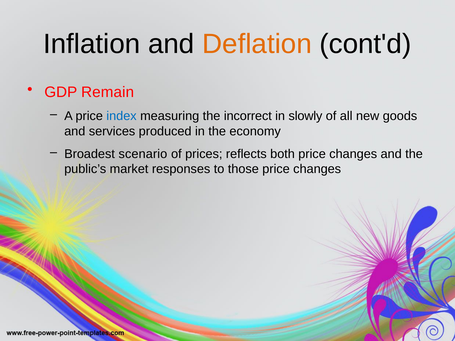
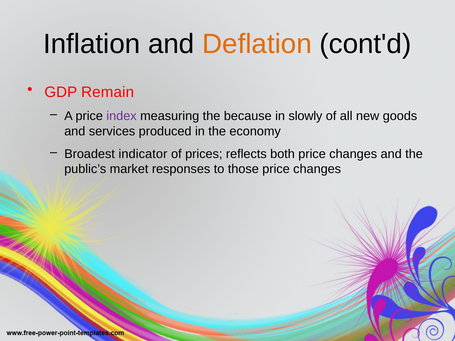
index colour: blue -> purple
incorrect: incorrect -> because
scenario: scenario -> indicator
